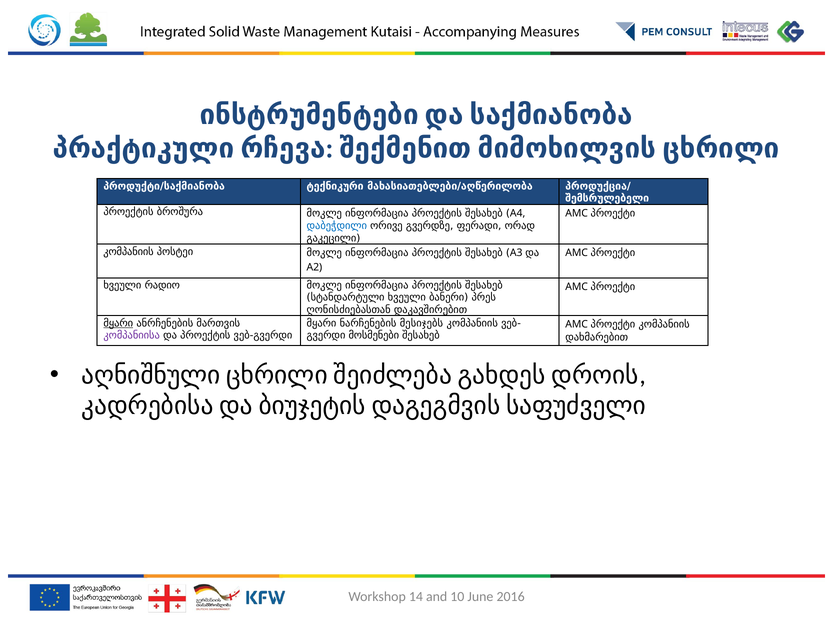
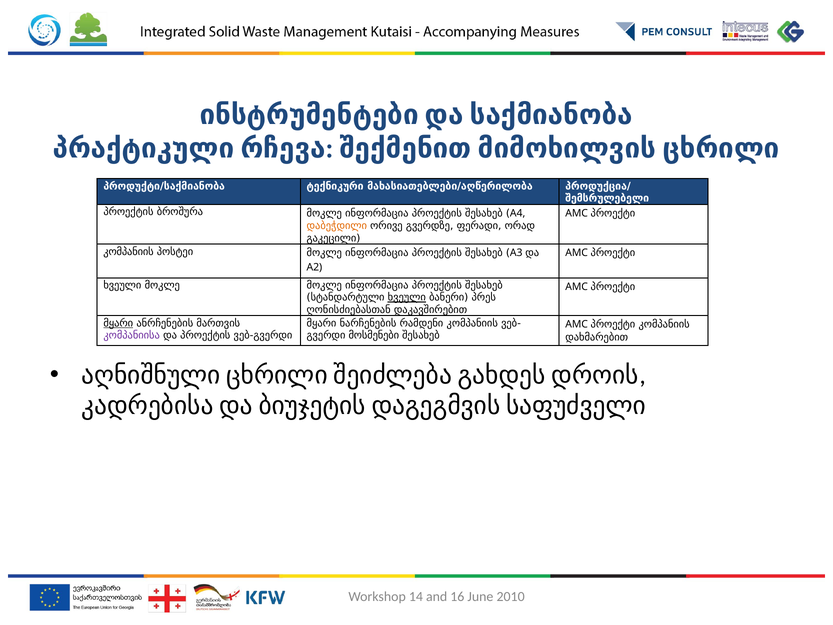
დაბეჭდილი colour: blue -> orange
ხვეული რადიო: რადიო -> მოკლე
ხვეული at (407, 297) underline: none -> present
მესიჯებს: მესიჯებს -> რამდენი
10: 10 -> 16
2016: 2016 -> 2010
